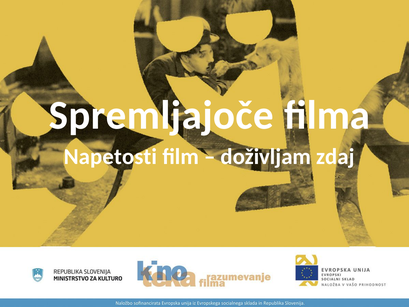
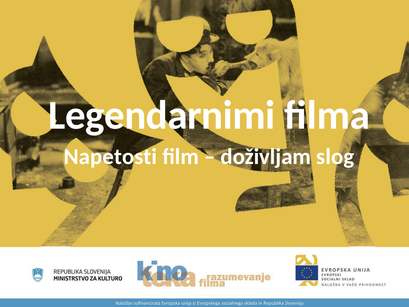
Spremljajoče: Spremljajoče -> Legendarnimi
zdaj: zdaj -> slog
